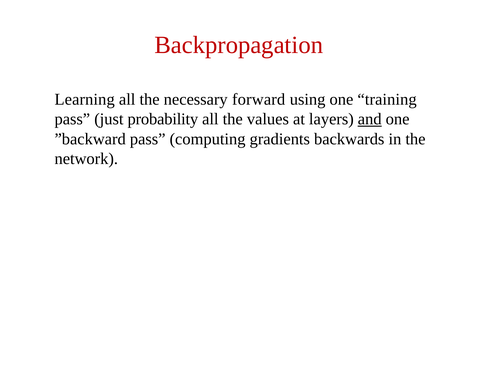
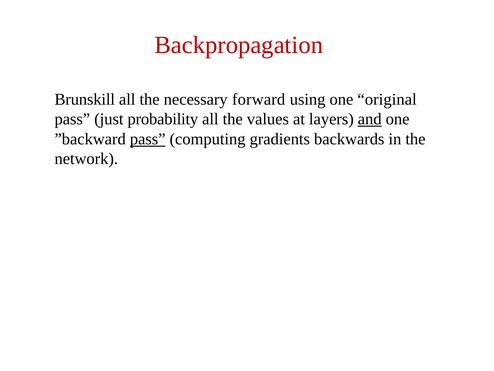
Learning: Learning -> Brunskill
training: training -> original
pass at (148, 139) underline: none -> present
